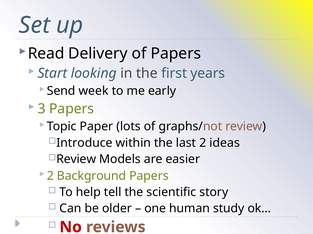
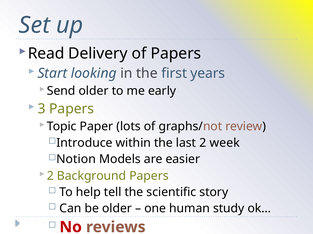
Send week: week -> older
ideas: ideas -> week
Review at (76, 160): Review -> Notion
